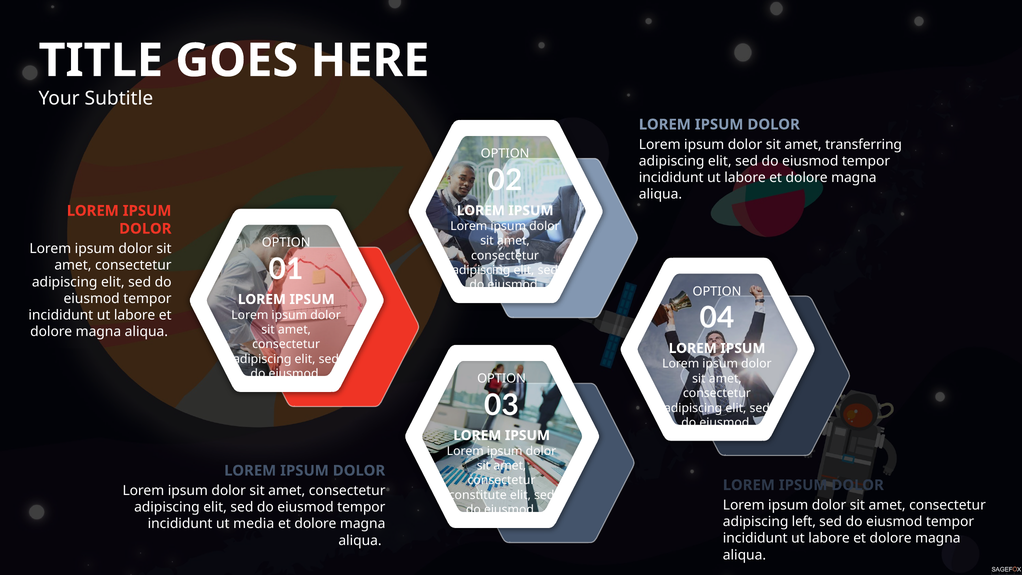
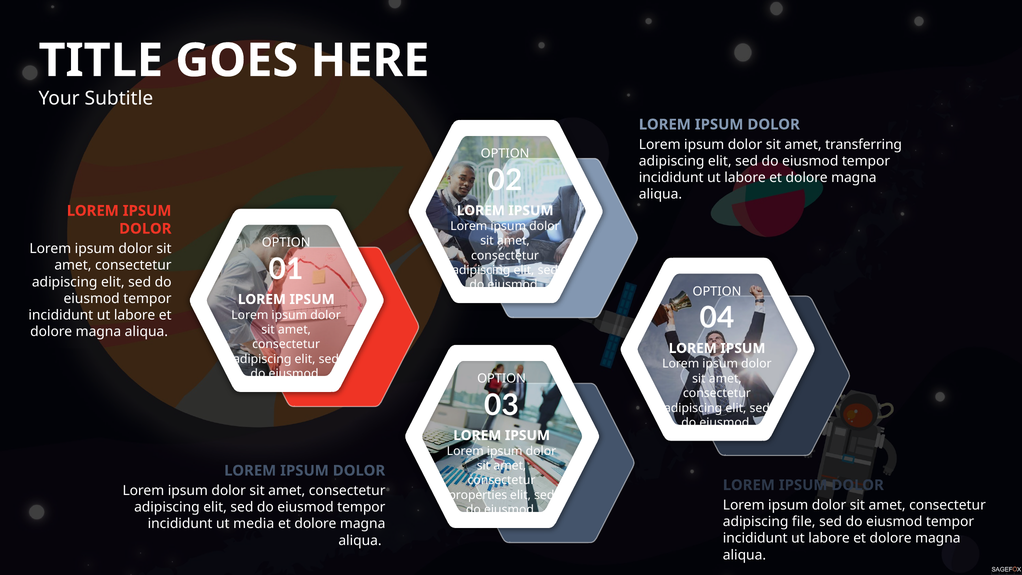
constitute: constitute -> properties
left: left -> file
